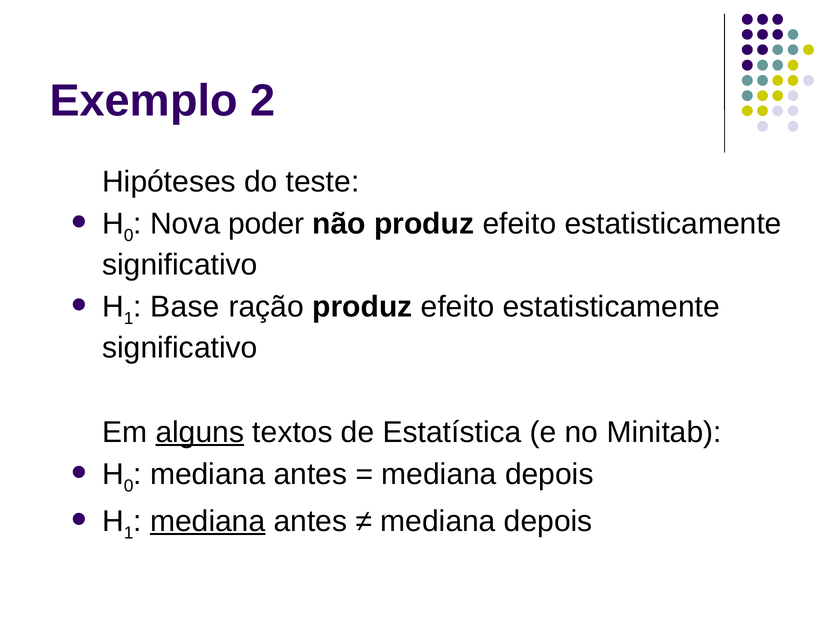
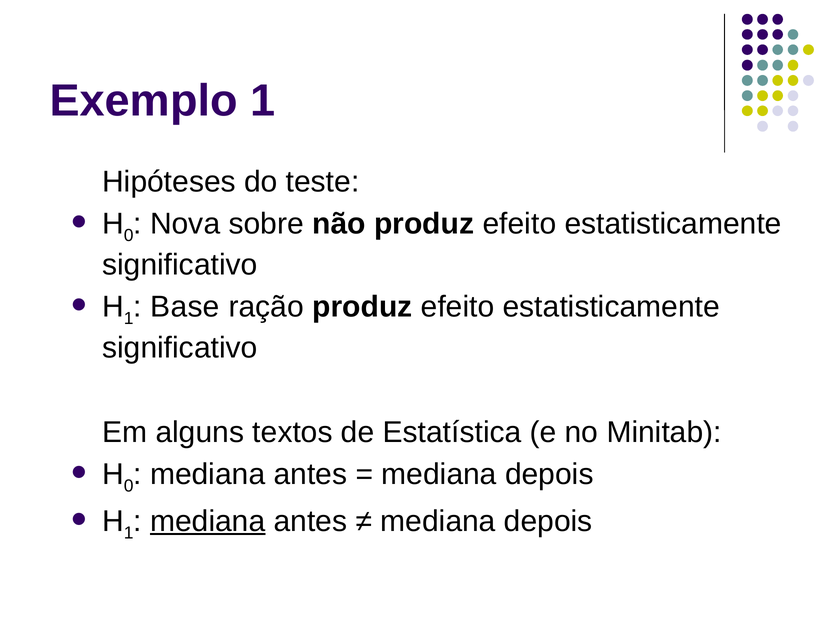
Exemplo 2: 2 -> 1
poder: poder -> sobre
alguns underline: present -> none
